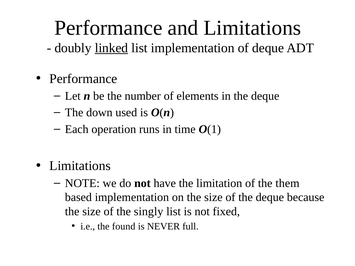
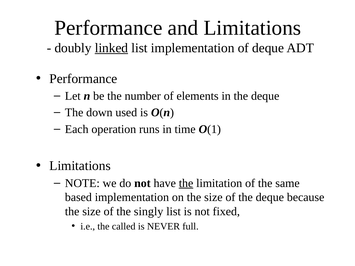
the at (186, 183) underline: none -> present
them: them -> same
found: found -> called
